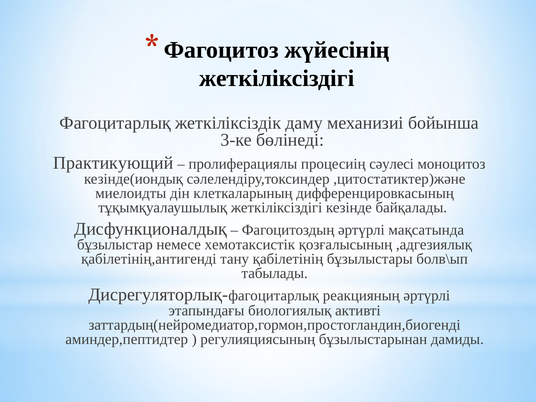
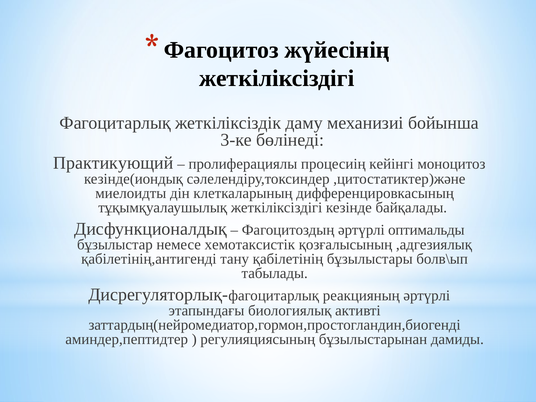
сәулесі: сәулесі -> кейінгі
мақсатында: мақсатында -> оптимальды
